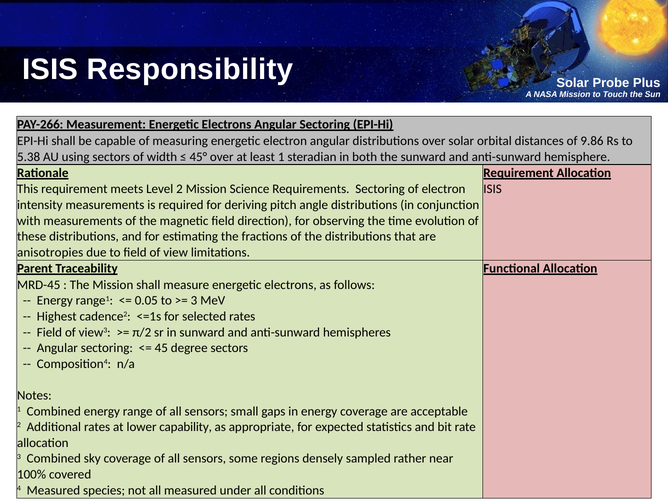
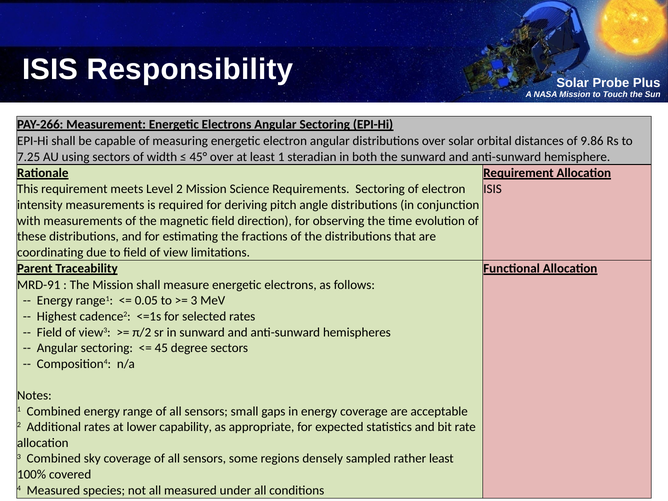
5.38: 5.38 -> 7.25
anisotropies: anisotropies -> coordinating
MRD-45: MRD-45 -> MRD-91
rather near: near -> least
